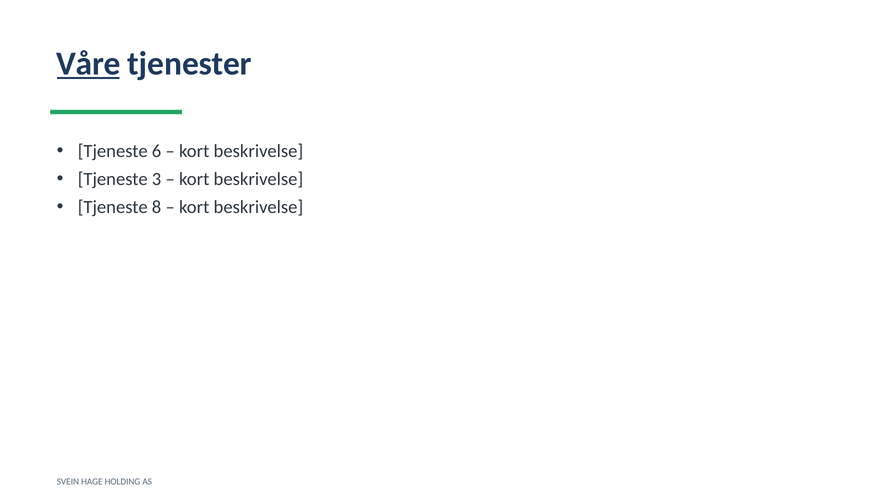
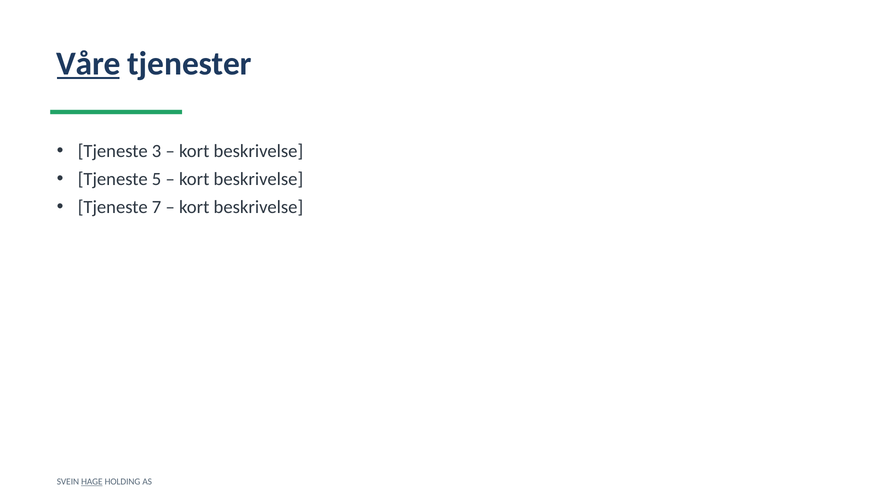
6: 6 -> 3
3: 3 -> 5
8: 8 -> 7
HAGE underline: none -> present
